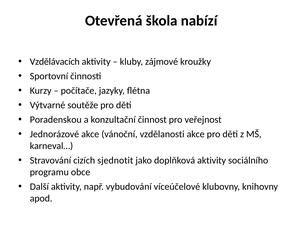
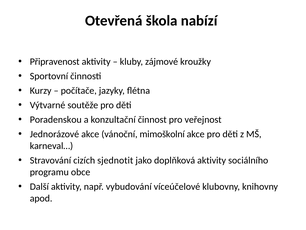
Vzdělávacích: Vzdělávacích -> Připravenost
vzdělanosti: vzdělanosti -> mimoškolní
